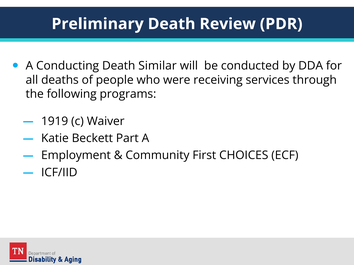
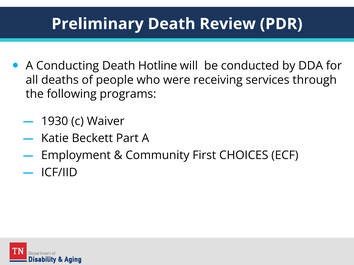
Similar: Similar -> Hotline
1919: 1919 -> 1930
